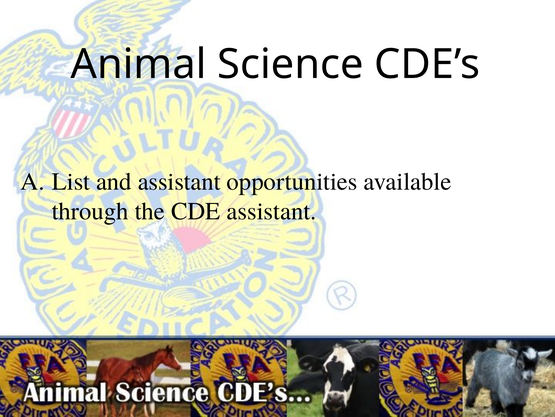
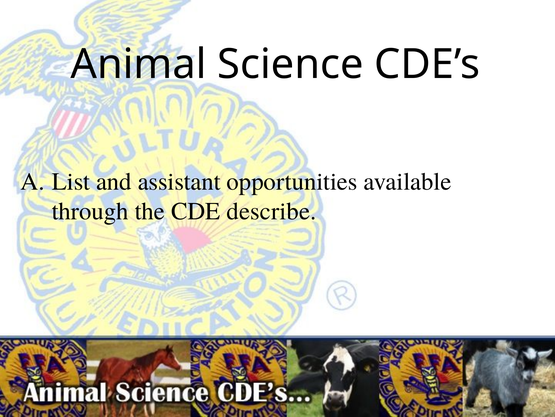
CDE assistant: assistant -> describe
